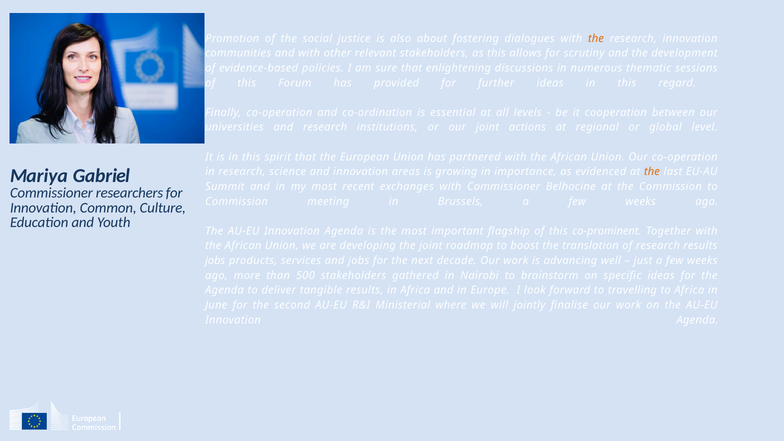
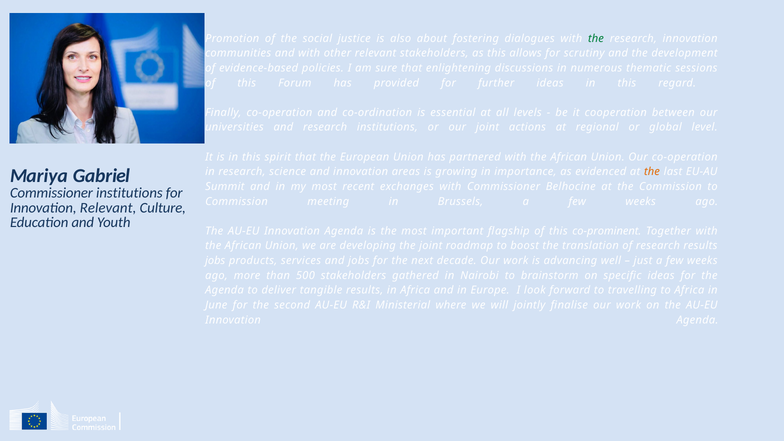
the at (596, 38) colour: orange -> green
Commissioner researchers: researchers -> institutions
Innovation Common: Common -> Relevant
